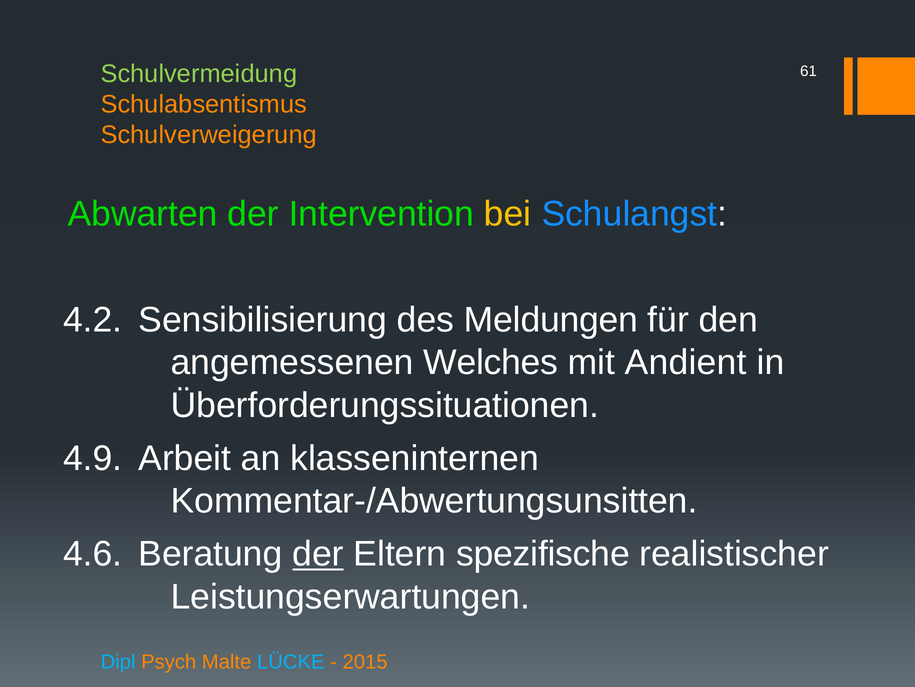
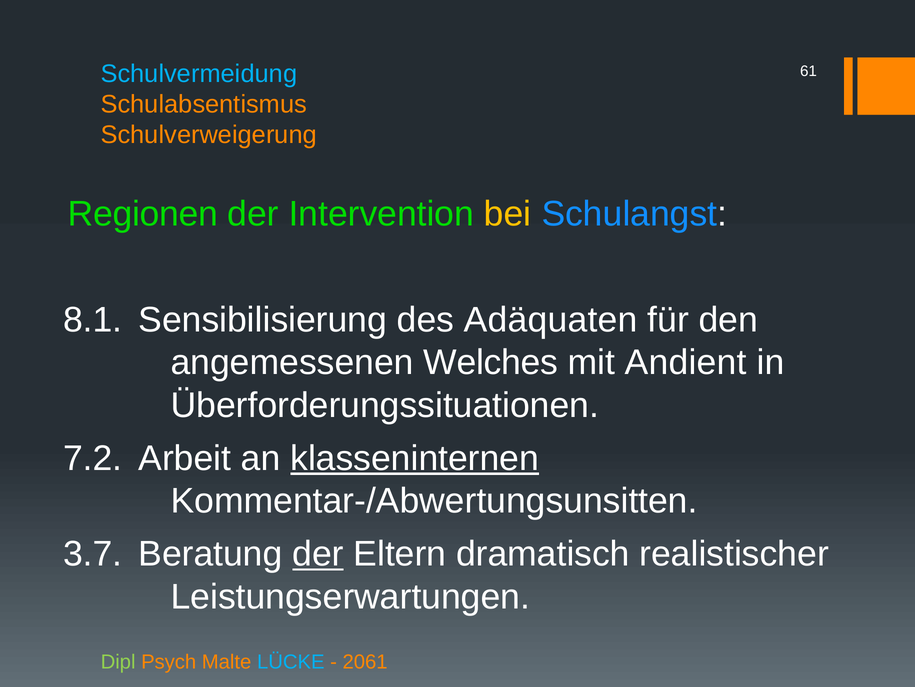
Schulvermeidung colour: light green -> light blue
Abwarten: Abwarten -> Regionen
4.2: 4.2 -> 8.1
Meldungen: Meldungen -> Adäquaten
4.9: 4.9 -> 7.2
klasseninternen underline: none -> present
4.6: 4.6 -> 3.7
spezifische: spezifische -> dramatisch
Dipl colour: light blue -> light green
2015: 2015 -> 2061
